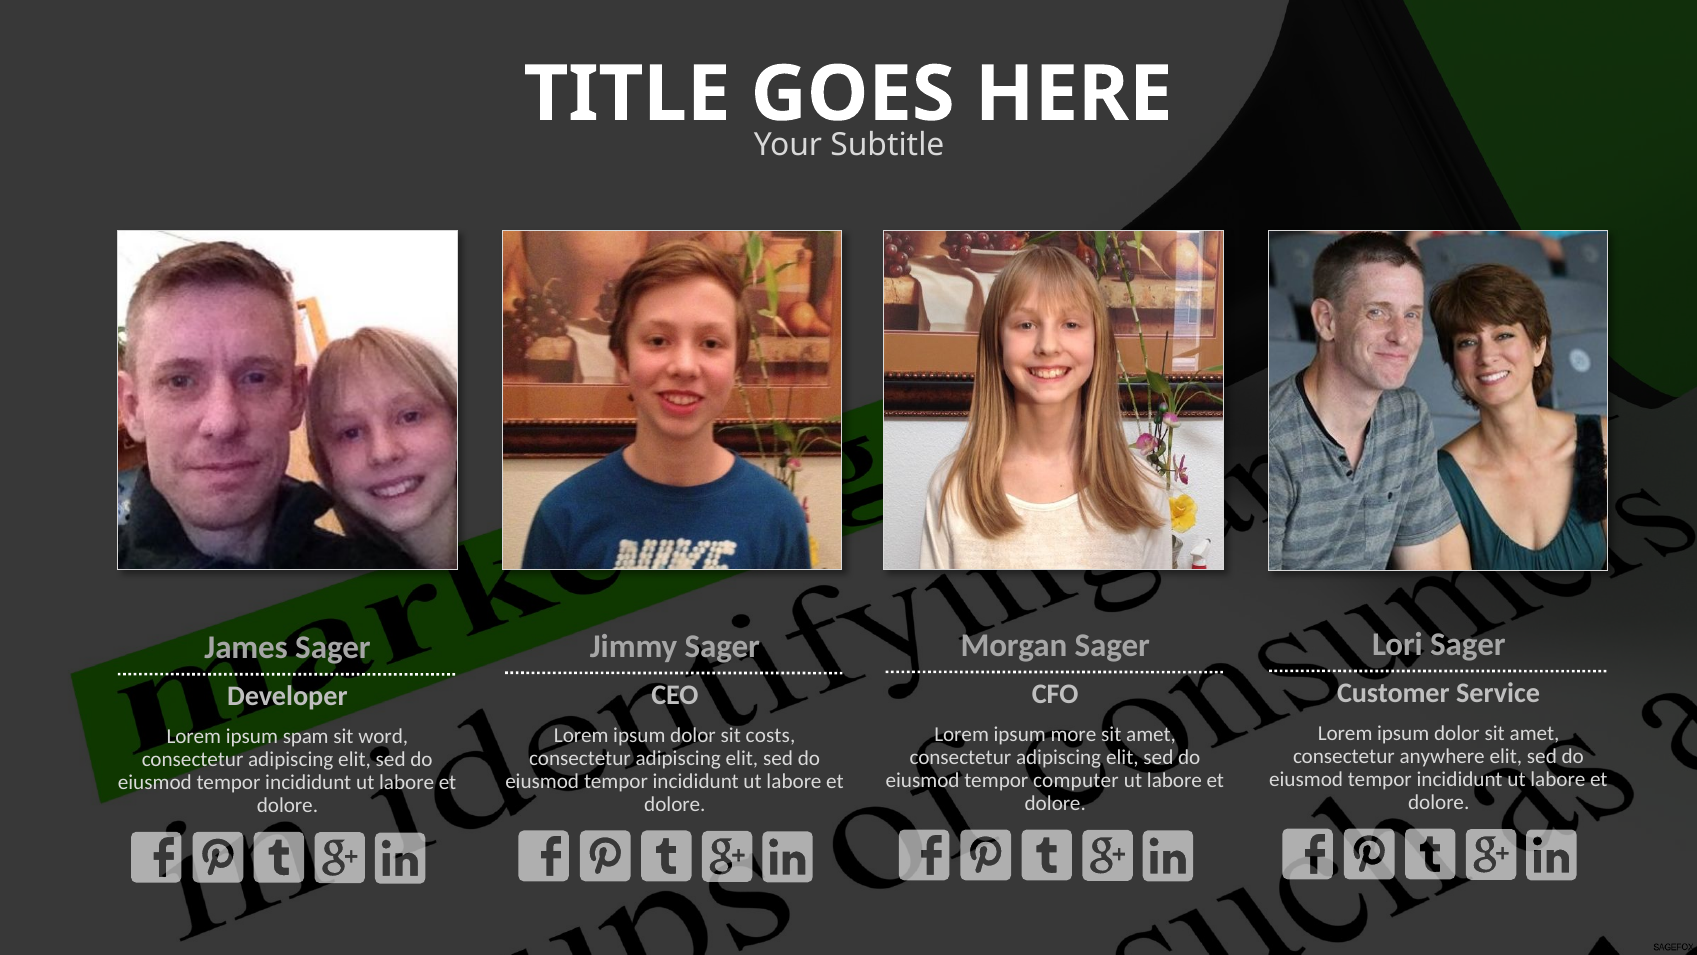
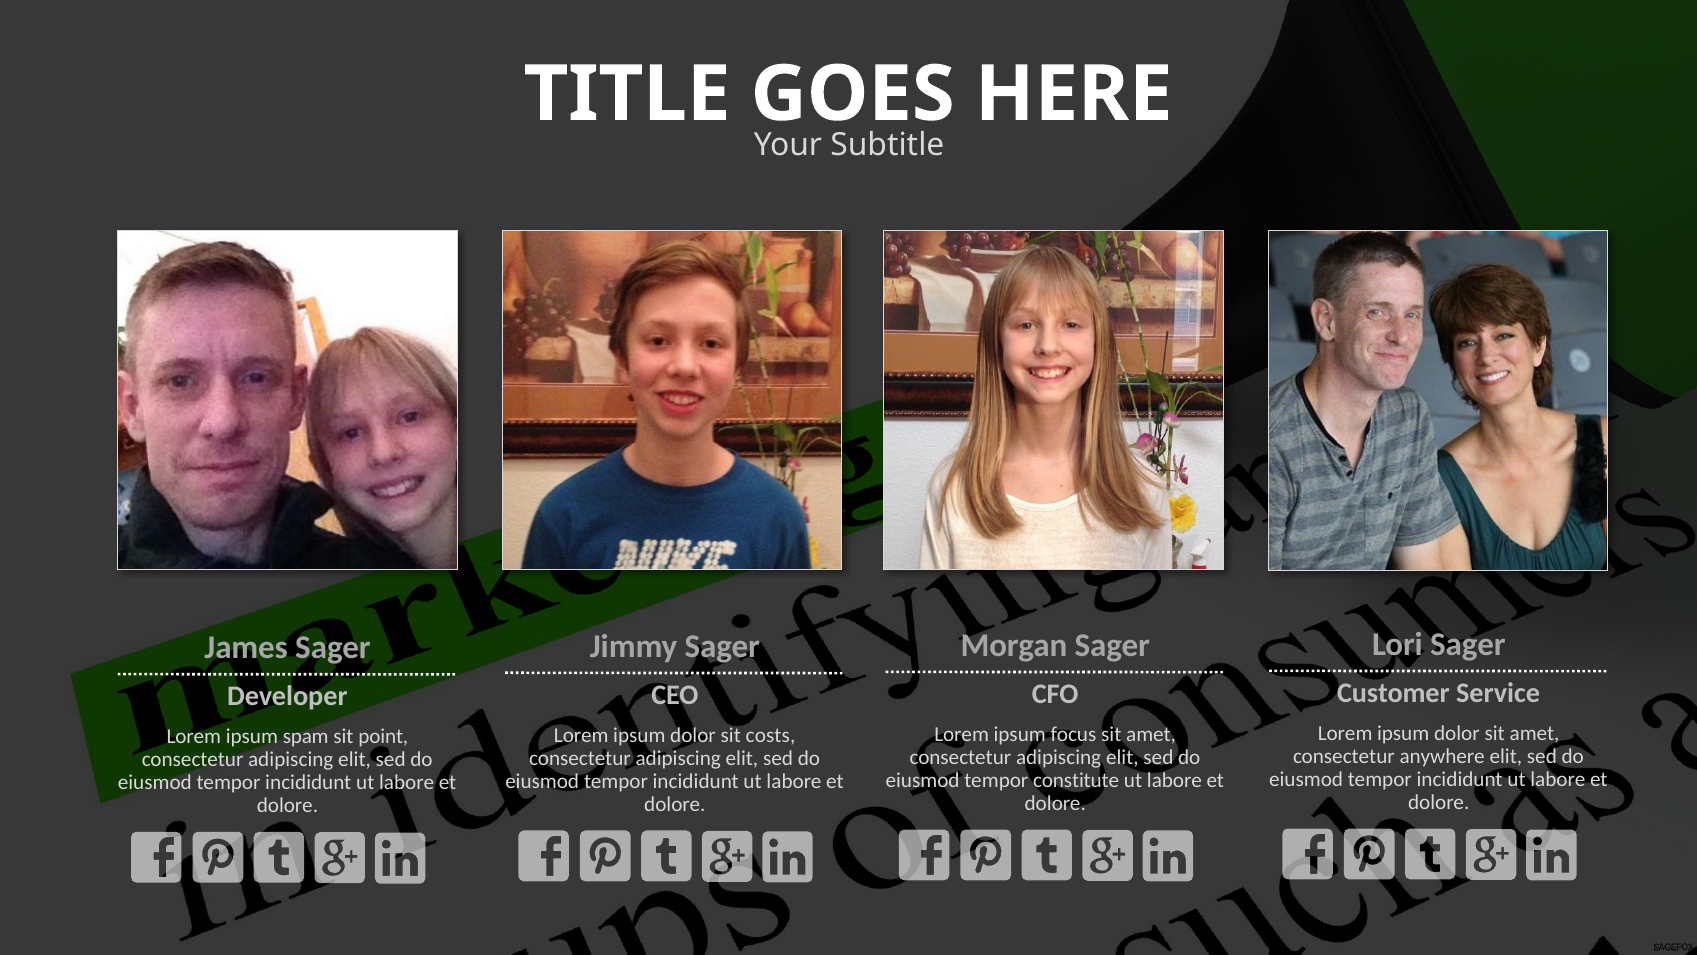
more: more -> focus
word: word -> point
computer: computer -> constitute
